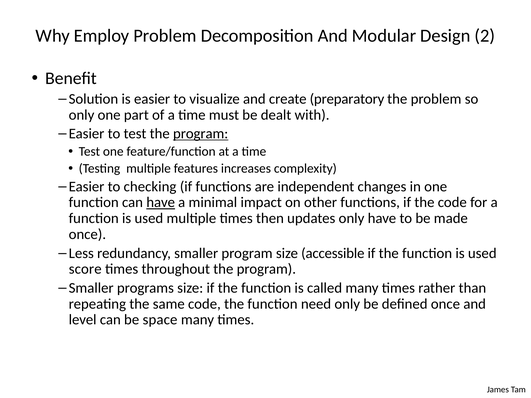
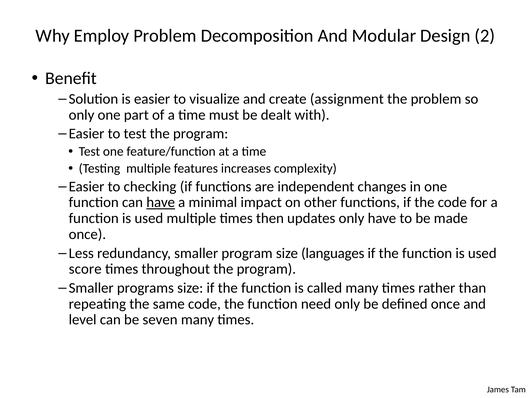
preparatory: preparatory -> assignment
program at (201, 134) underline: present -> none
accessible: accessible -> languages
space: space -> seven
